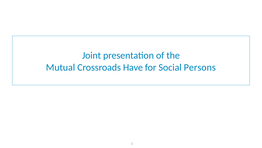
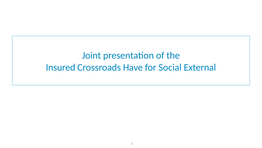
Mutual: Mutual -> Insured
Persons: Persons -> External
